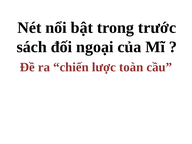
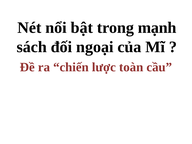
trước: trước -> mạnh
